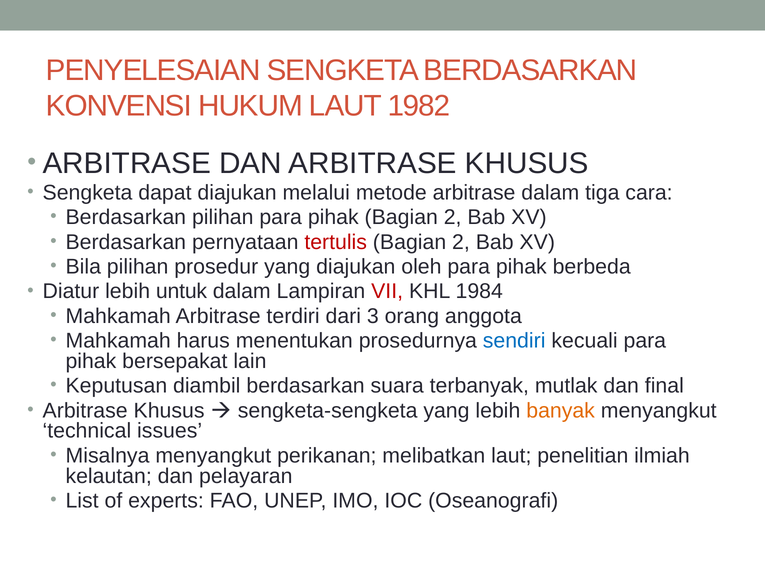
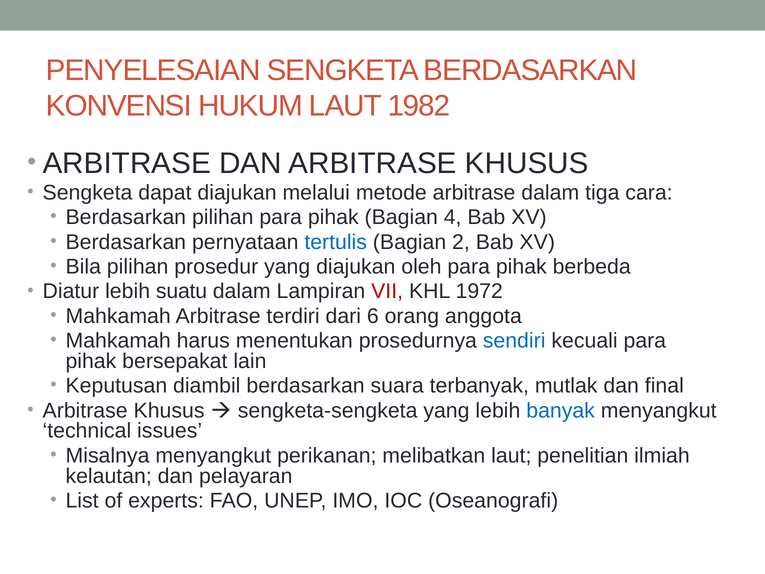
pihak Bagian 2: 2 -> 4
tertulis colour: red -> blue
untuk: untuk -> suatu
1984: 1984 -> 1972
3: 3 -> 6
banyak colour: orange -> blue
